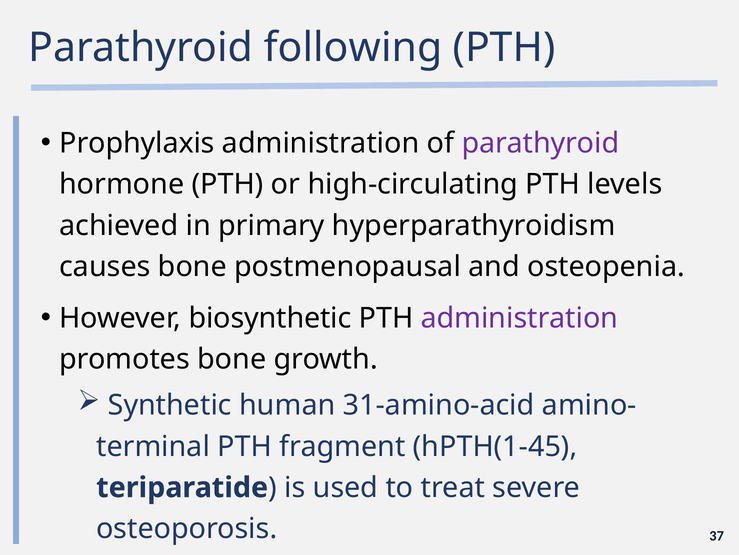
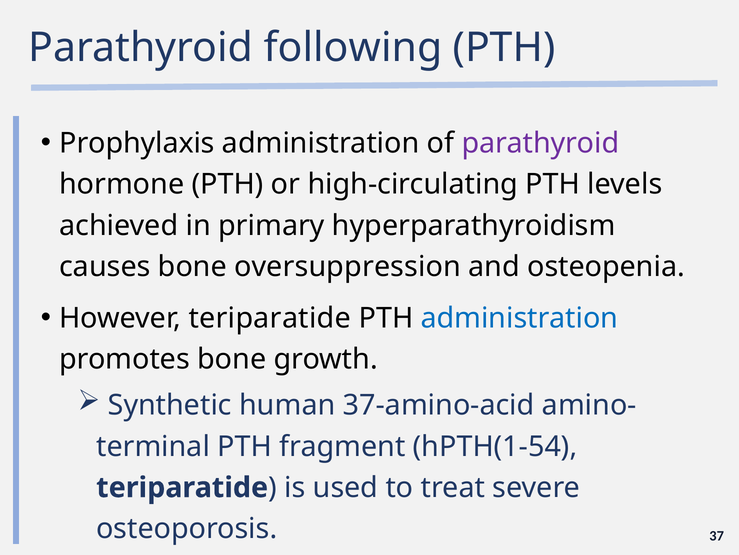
postmenopausal: postmenopausal -> oversuppression
However biosynthetic: biosynthetic -> teriparatide
administration at (519, 318) colour: purple -> blue
31-amino-acid: 31-amino-acid -> 37-amino-acid
hPTH(1-45: hPTH(1-45 -> hPTH(1-54
